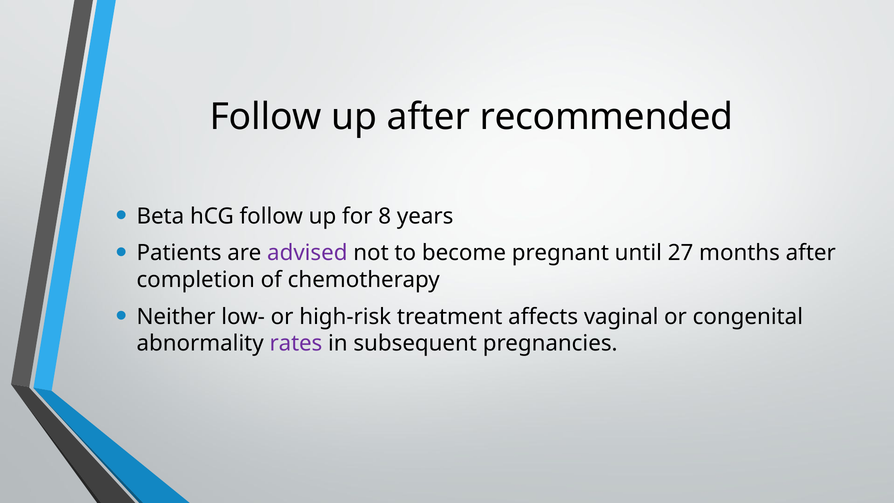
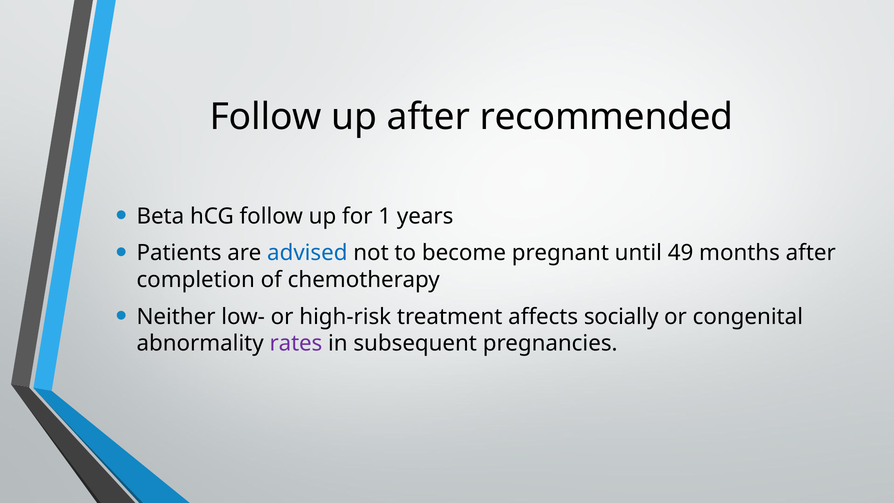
8: 8 -> 1
advised colour: purple -> blue
27: 27 -> 49
vaginal: vaginal -> socially
